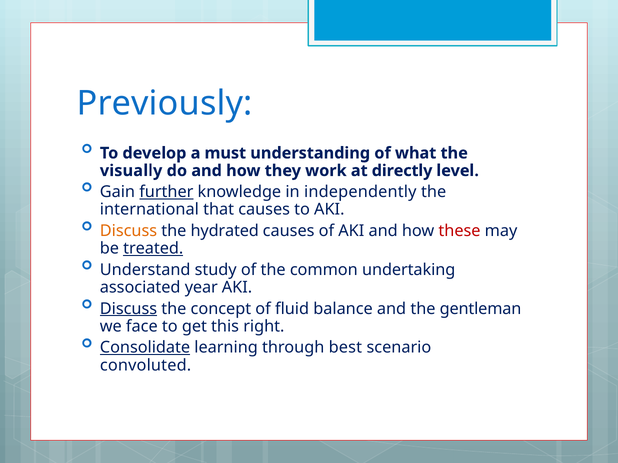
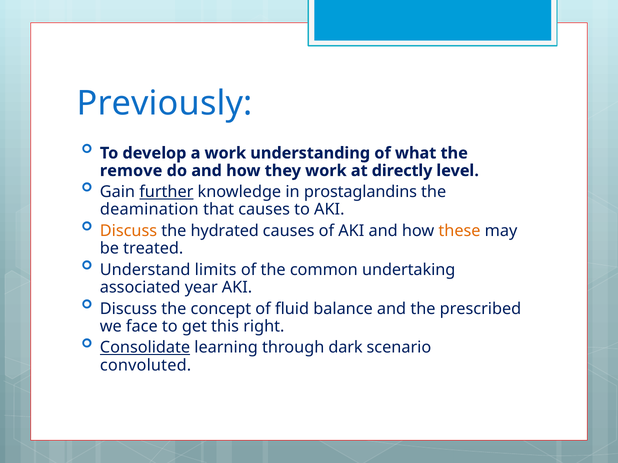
a must: must -> work
visually: visually -> remove
independently: independently -> prostaglandins
international: international -> deamination
these colour: red -> orange
treated underline: present -> none
study: study -> limits
Discuss at (128, 309) underline: present -> none
gentleman: gentleman -> prescribed
best: best -> dark
